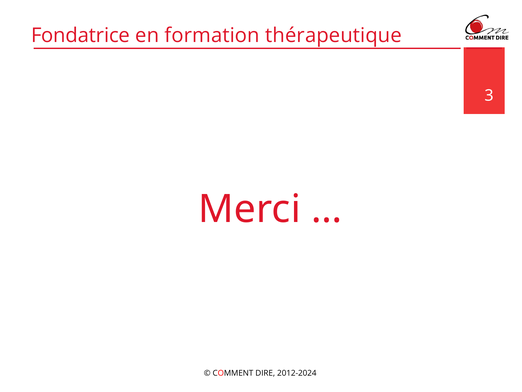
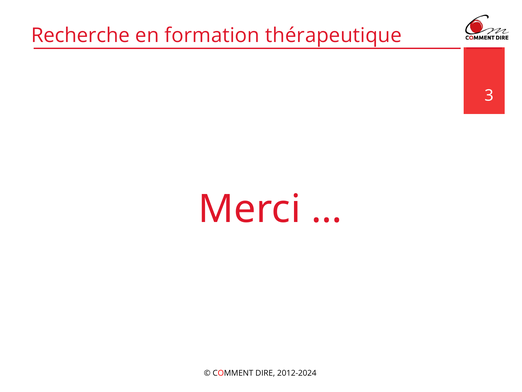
Fondatrice: Fondatrice -> Recherche
